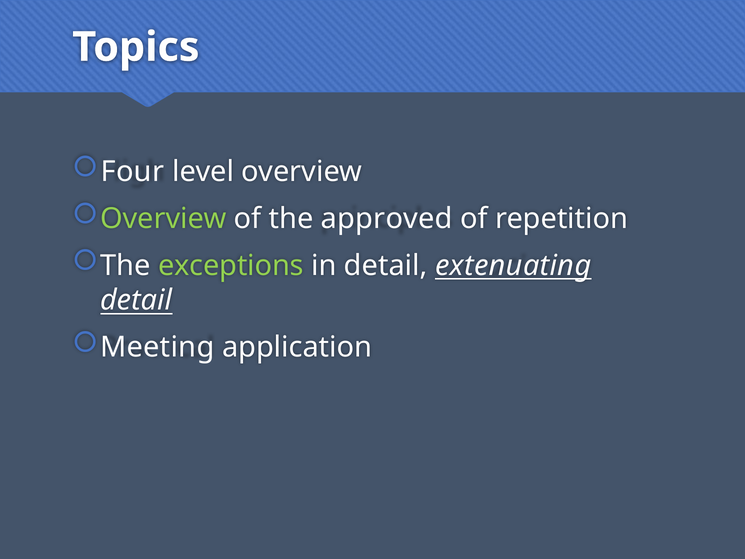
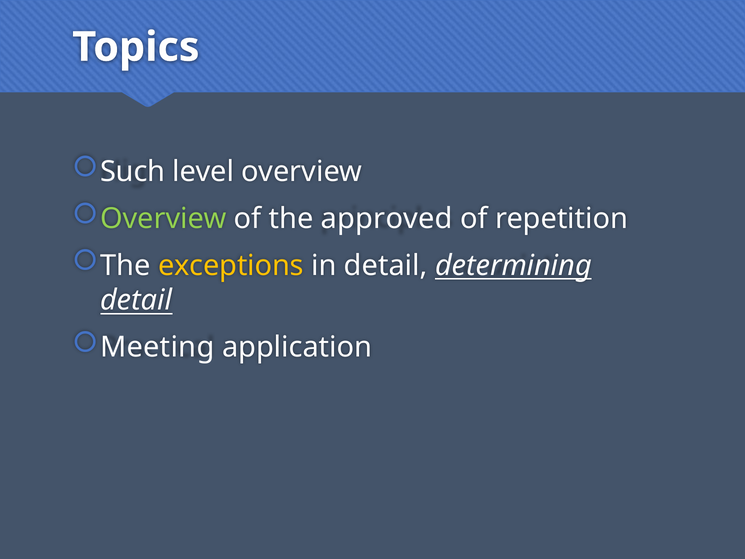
Four: Four -> Such
exceptions colour: light green -> yellow
extenuating: extenuating -> determining
